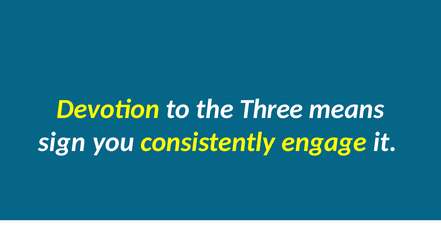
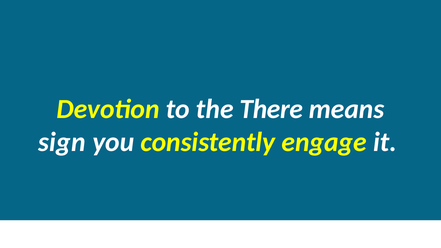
Three: Three -> There
